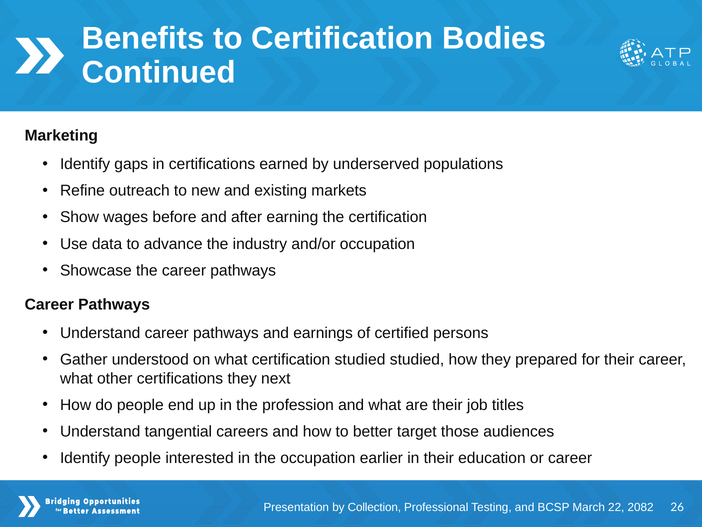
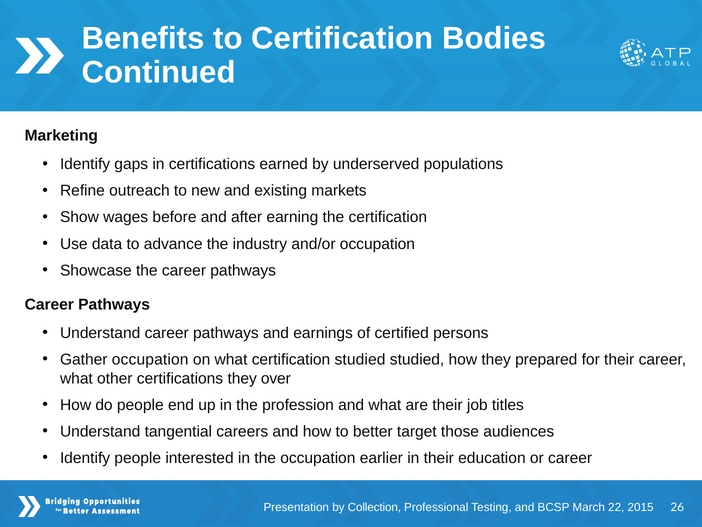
Gather understood: understood -> occupation
next: next -> over
2082: 2082 -> 2015
